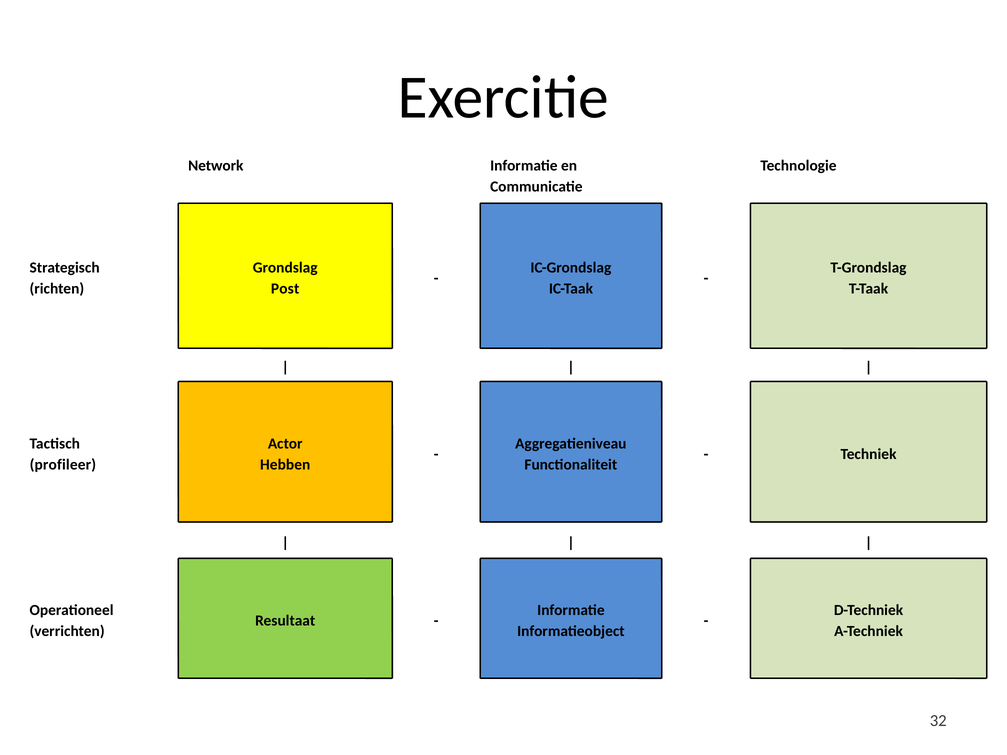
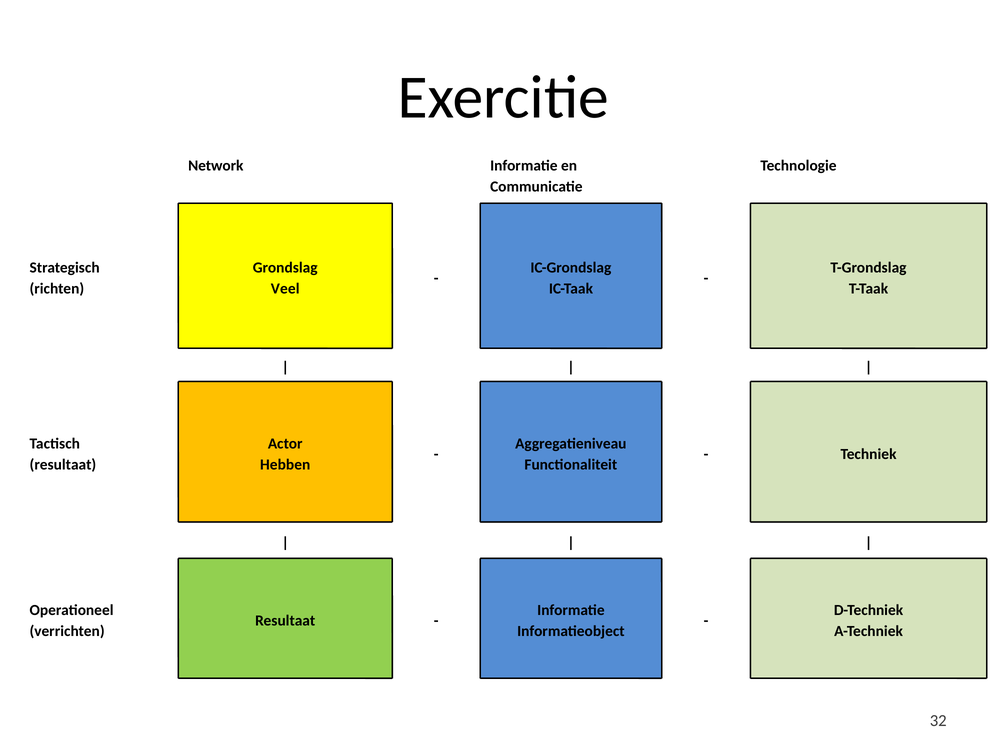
Post: Post -> Veel
profileer at (63, 465): profileer -> resultaat
